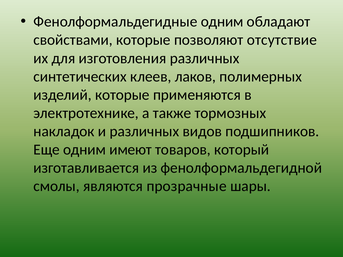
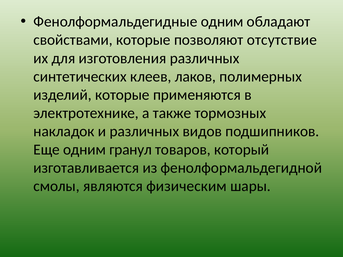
имеют: имеют -> гранул
прозрачные: прозрачные -> физическим
